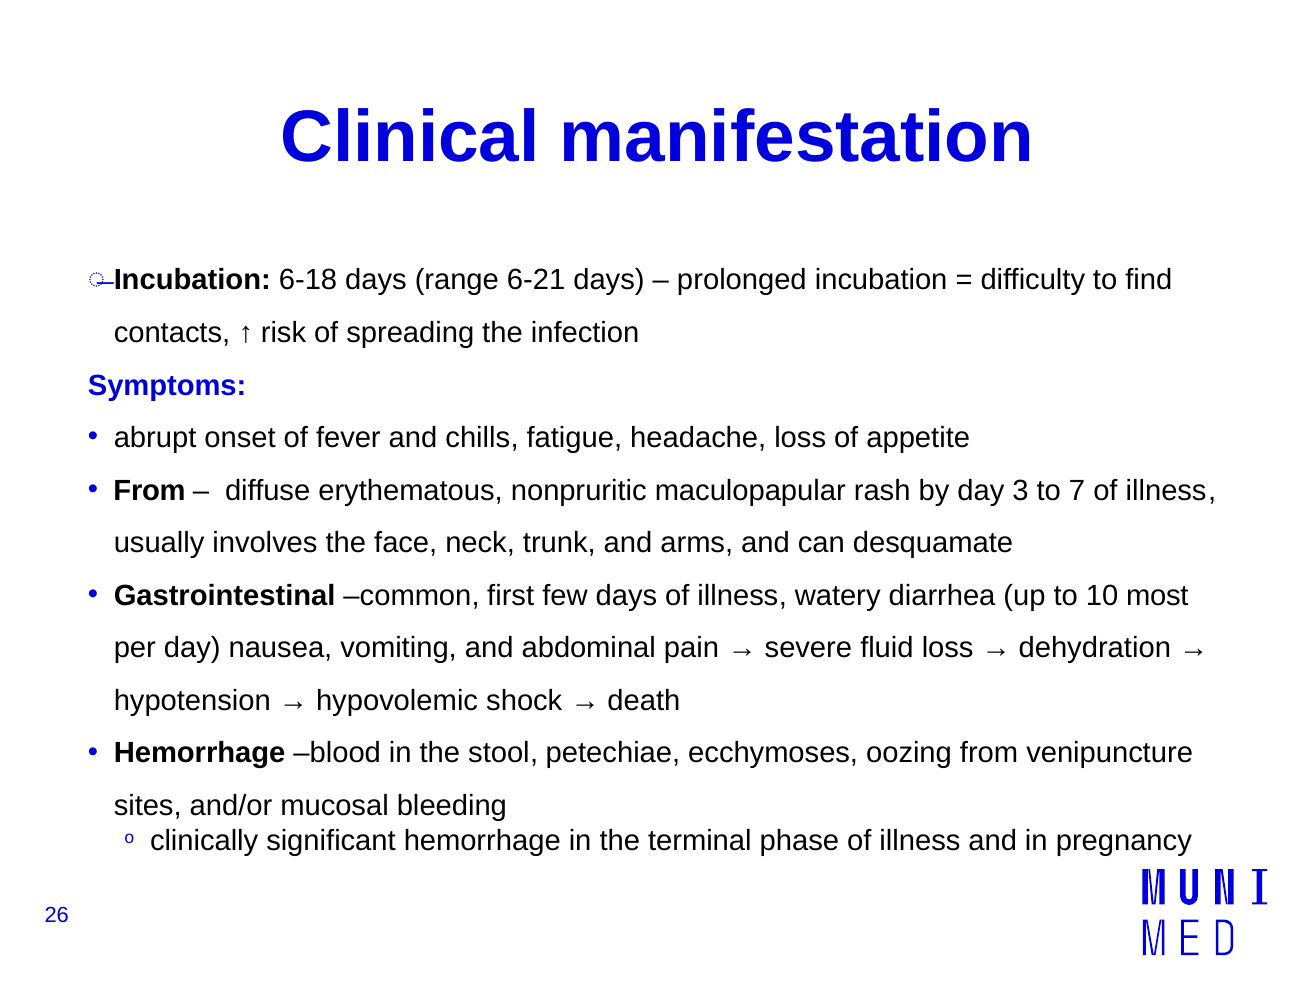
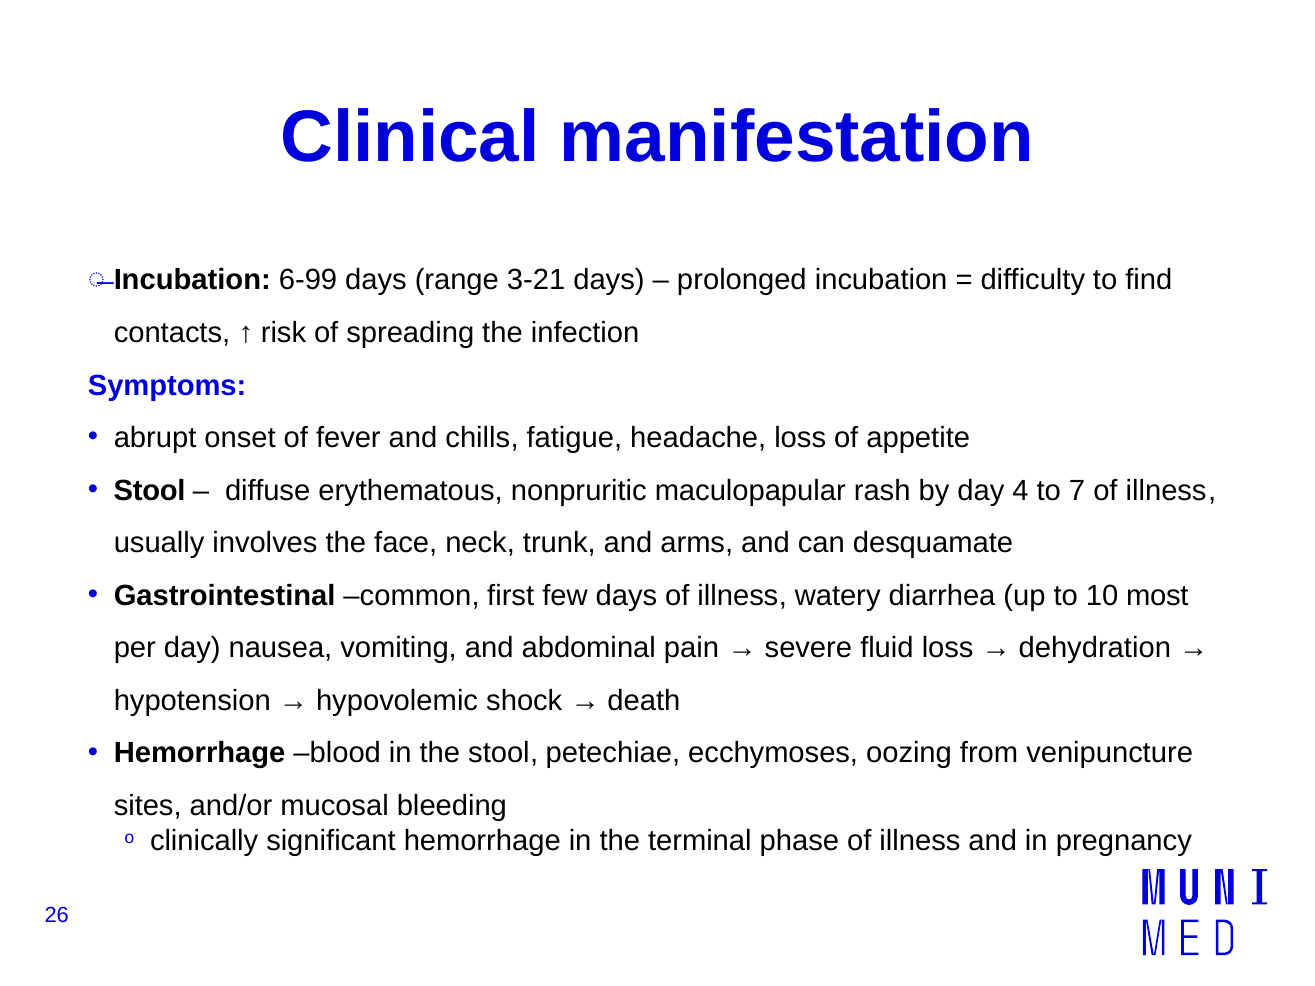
6-18: 6-18 -> 6-99
6-21: 6-21 -> 3-21
From at (150, 491): From -> Stool
3: 3 -> 4
